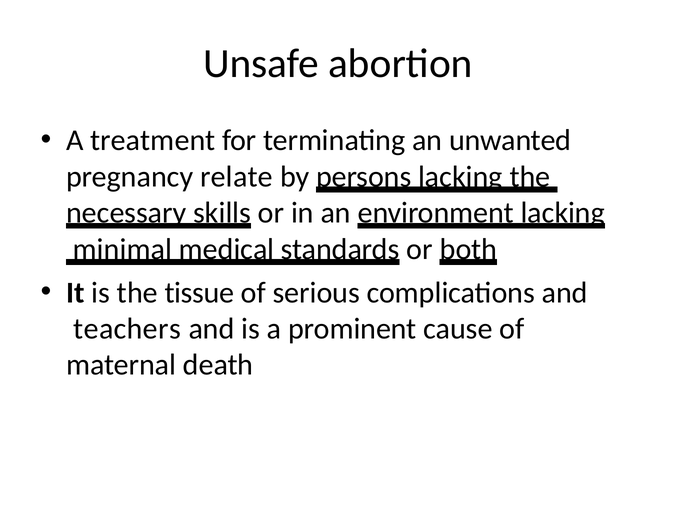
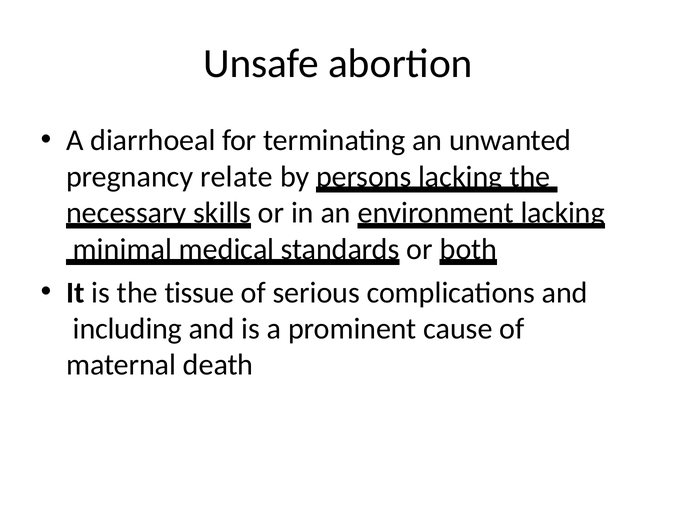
treatment: treatment -> diarrhoeal
teachers: teachers -> including
